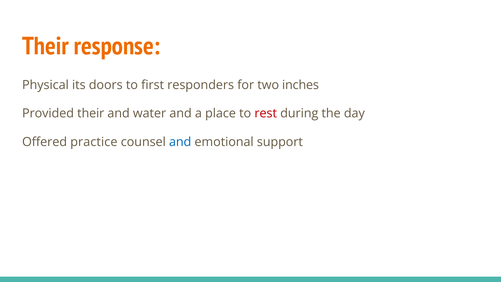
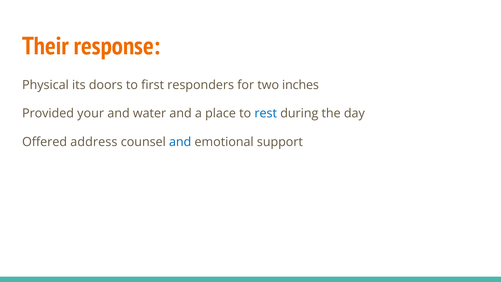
Provided their: their -> your
rest colour: red -> blue
practice: practice -> address
